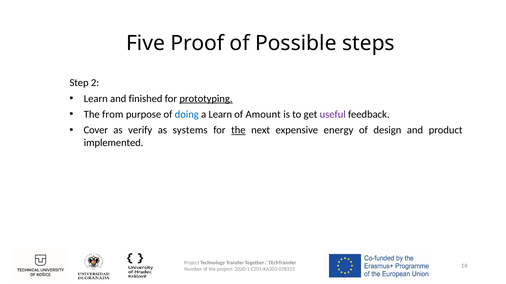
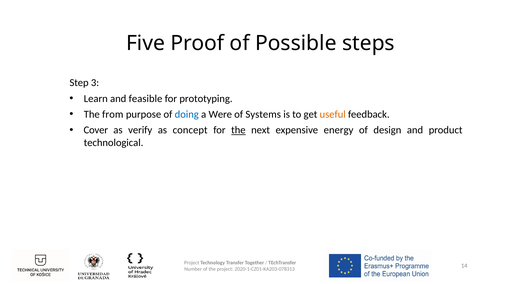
2: 2 -> 3
finished: finished -> feasible
prototyping underline: present -> none
a Learn: Learn -> Were
Amount: Amount -> Systems
useful colour: purple -> orange
systems: systems -> concept
implemented: implemented -> technological
